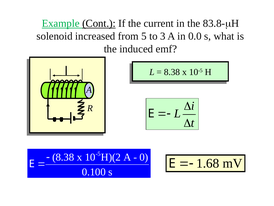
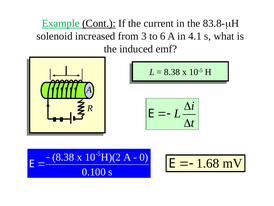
5: 5 -> 3
3: 3 -> 6
0.0: 0.0 -> 4.1
